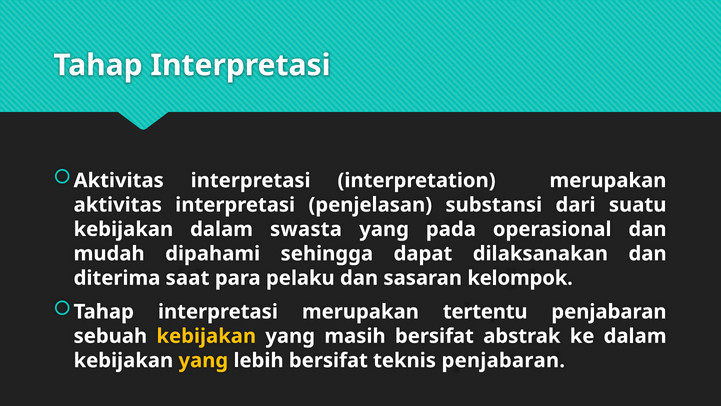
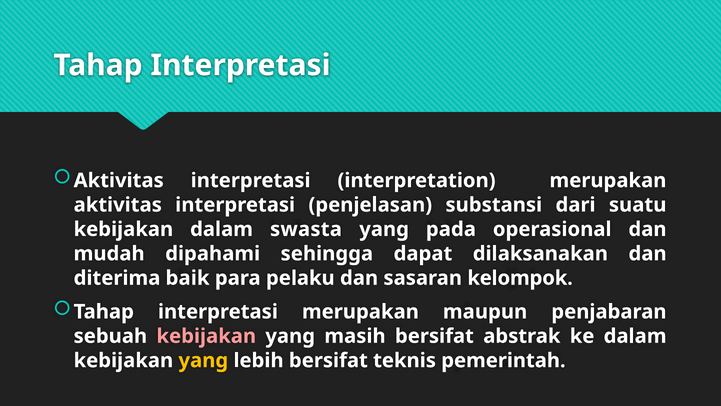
saat: saat -> baik
tertentu: tertentu -> maupun
kebijakan at (206, 336) colour: yellow -> pink
teknis penjabaran: penjabaran -> pemerintah
